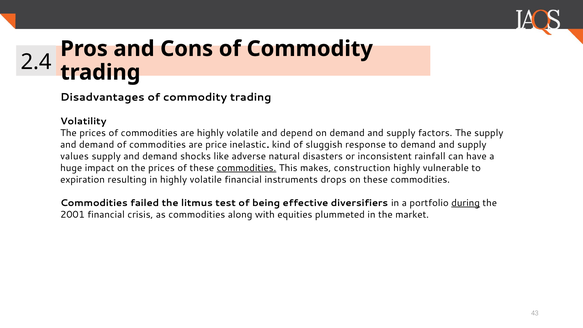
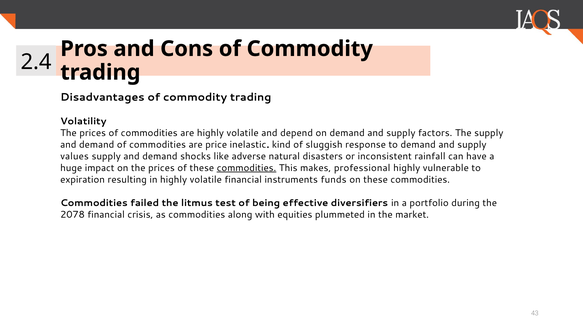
construction: construction -> professional
drops: drops -> funds
during underline: present -> none
2001: 2001 -> 2078
